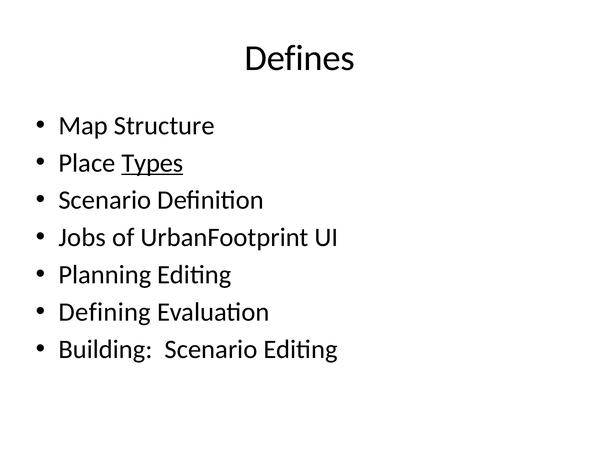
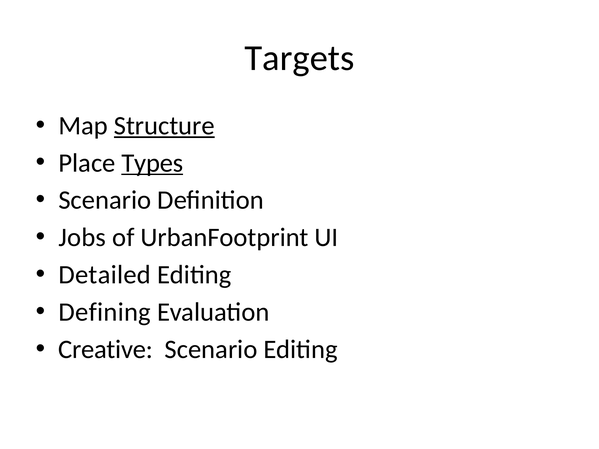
Defines: Defines -> Targets
Structure underline: none -> present
Planning: Planning -> Detailed
Building: Building -> Creative
